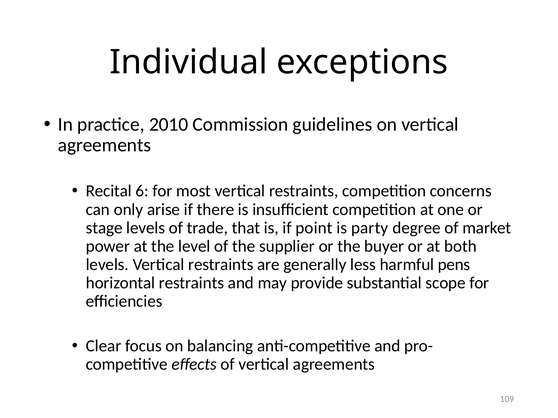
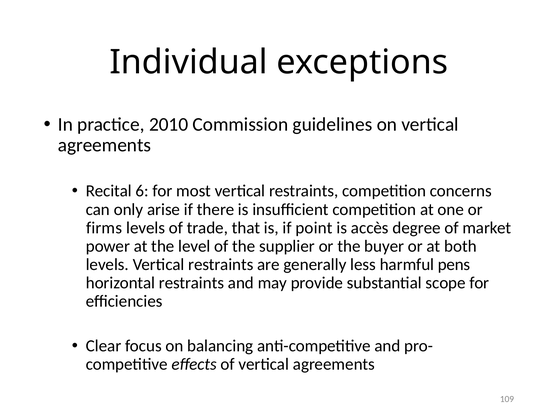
stage: stage -> firms
party: party -> accès
